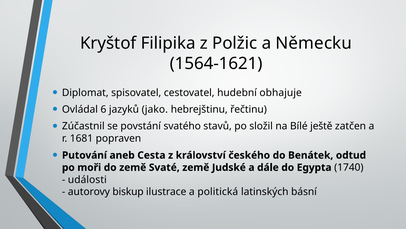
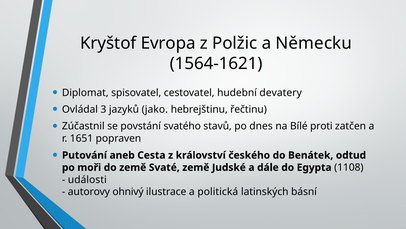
Filipika: Filipika -> Evropa
obhajuje: obhajuje -> devatery
6: 6 -> 3
složil: složil -> dnes
ještě: ještě -> proti
1681: 1681 -> 1651
1740: 1740 -> 1108
biskup: biskup -> ohnivý
